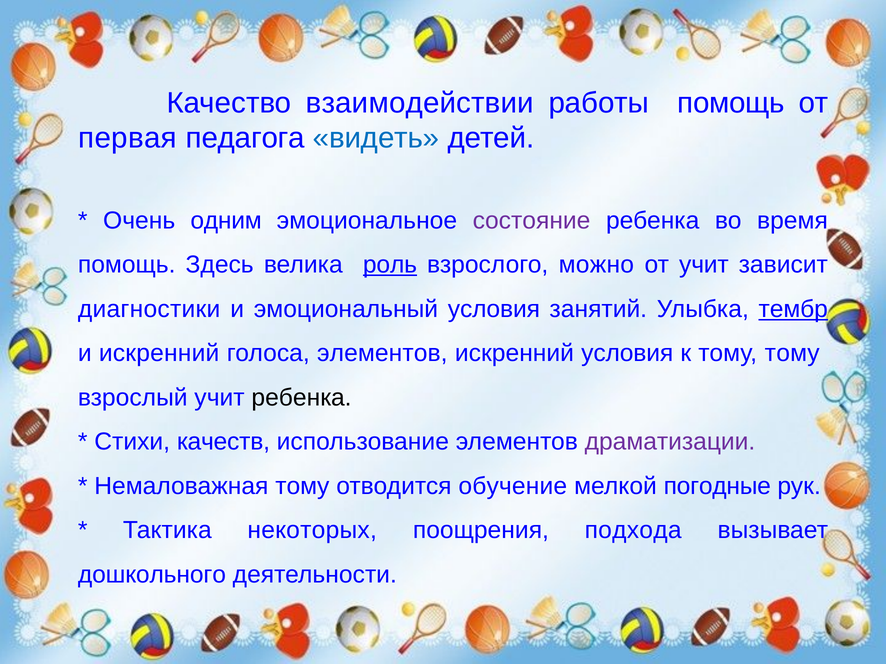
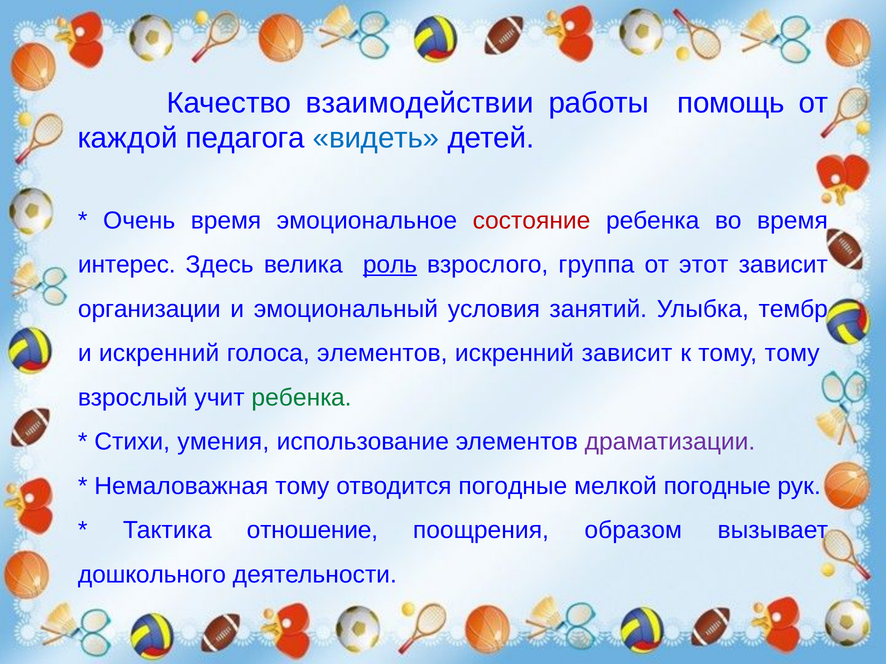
первая: первая -> каждой
Очень одним: одним -> время
состояние colour: purple -> red
помощь at (127, 265): помощь -> интерес
можно: можно -> группа
от учит: учит -> этот
диагностики: диагностики -> организации
тембр underline: present -> none
искренний условия: условия -> зависит
ребенка at (302, 398) colour: black -> green
качеств: качеств -> умения
отводится обучение: обучение -> погодные
некоторых: некоторых -> отношение
подхода: подхода -> образом
